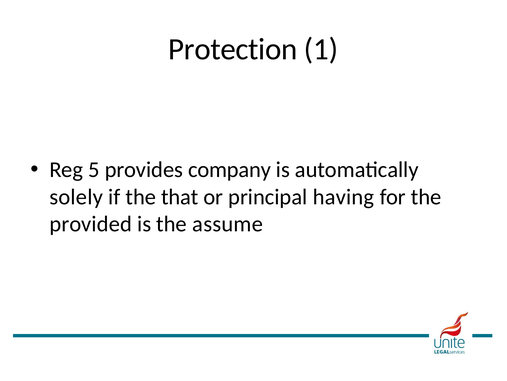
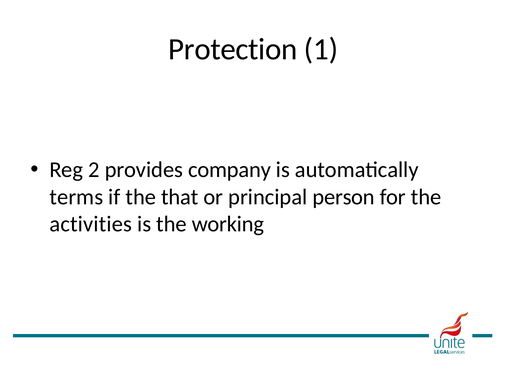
5: 5 -> 2
solely: solely -> terms
having: having -> person
provided: provided -> activities
assume: assume -> working
